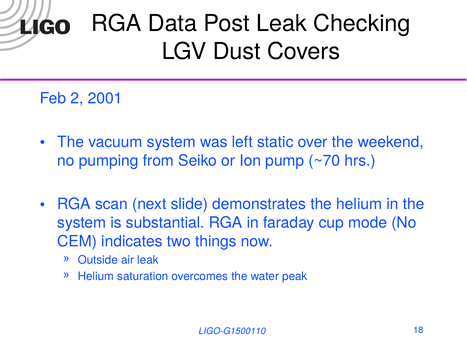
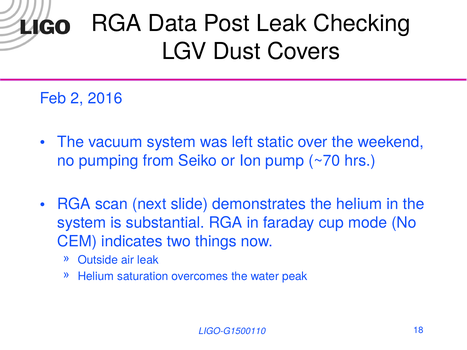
2001: 2001 -> 2016
